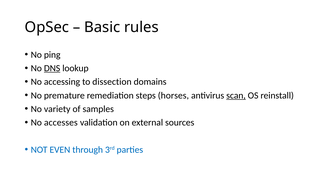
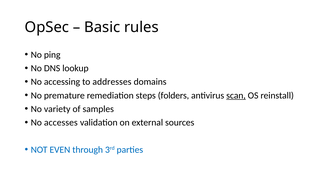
DNS underline: present -> none
dissection: dissection -> addresses
horses: horses -> folders
